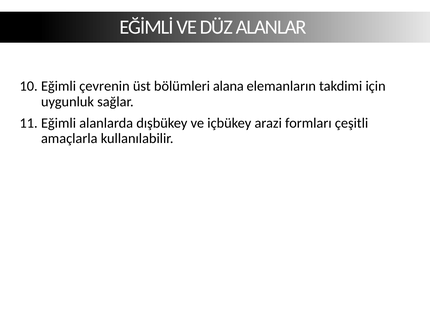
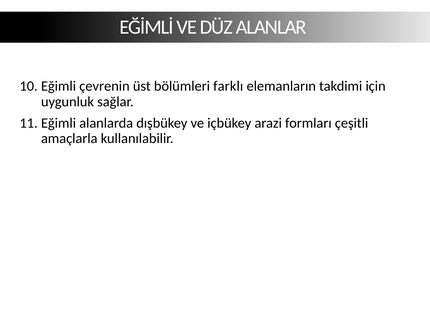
alana: alana -> farklı
